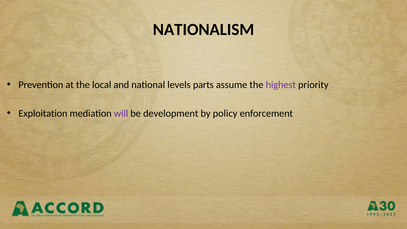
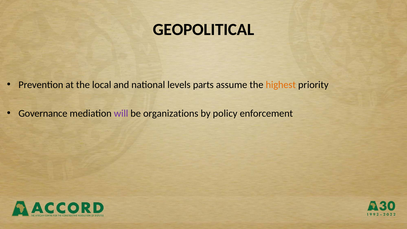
NATIONALISM: NATIONALISM -> GEOPOLITICAL
highest colour: purple -> orange
Exploitation: Exploitation -> Governance
development: development -> organizations
